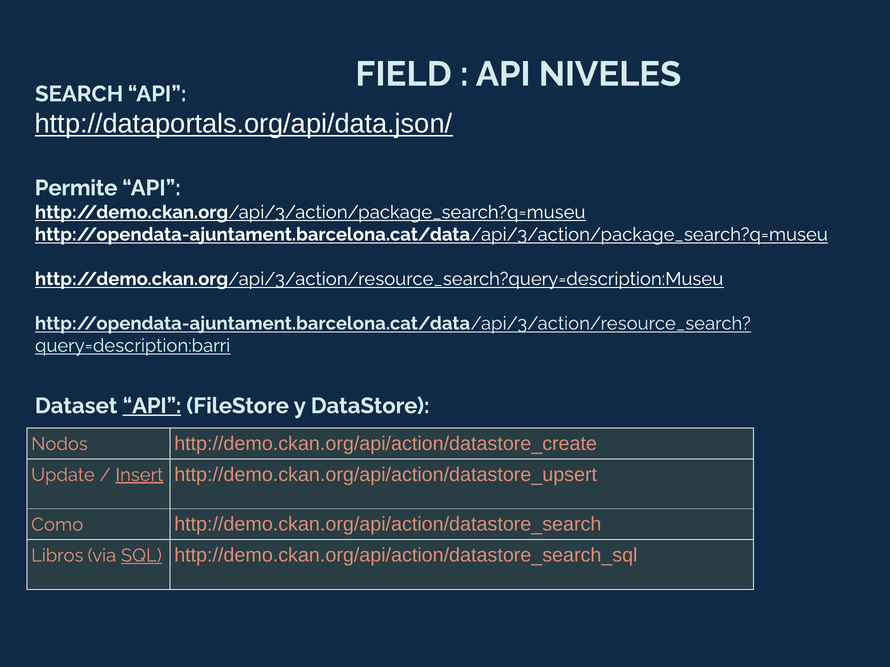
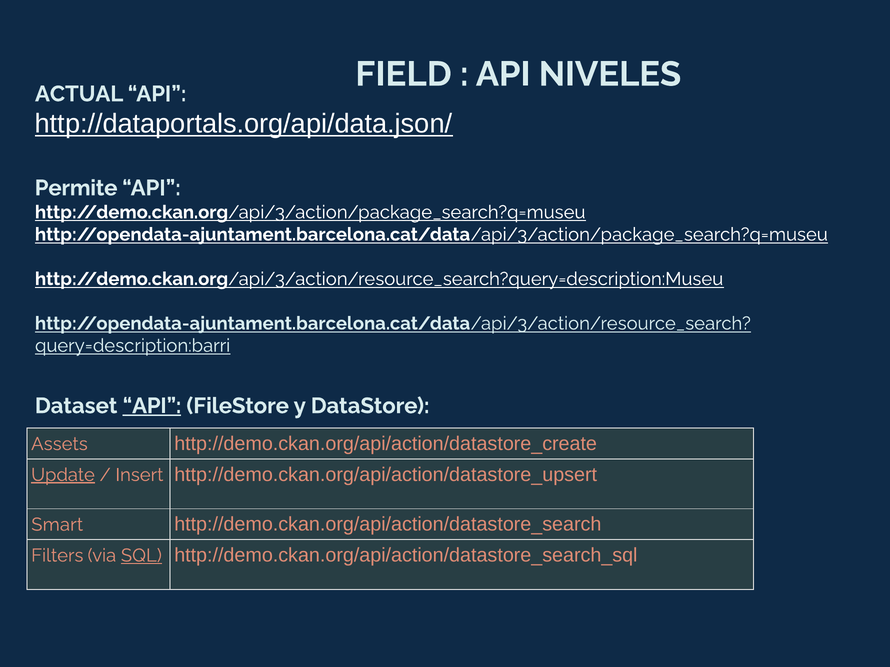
SEARCH: SEARCH -> ACTUAL
Nodos: Nodos -> Assets
Update underline: none -> present
Insert underline: present -> none
Como: Como -> Smart
Libros: Libros -> Filters
